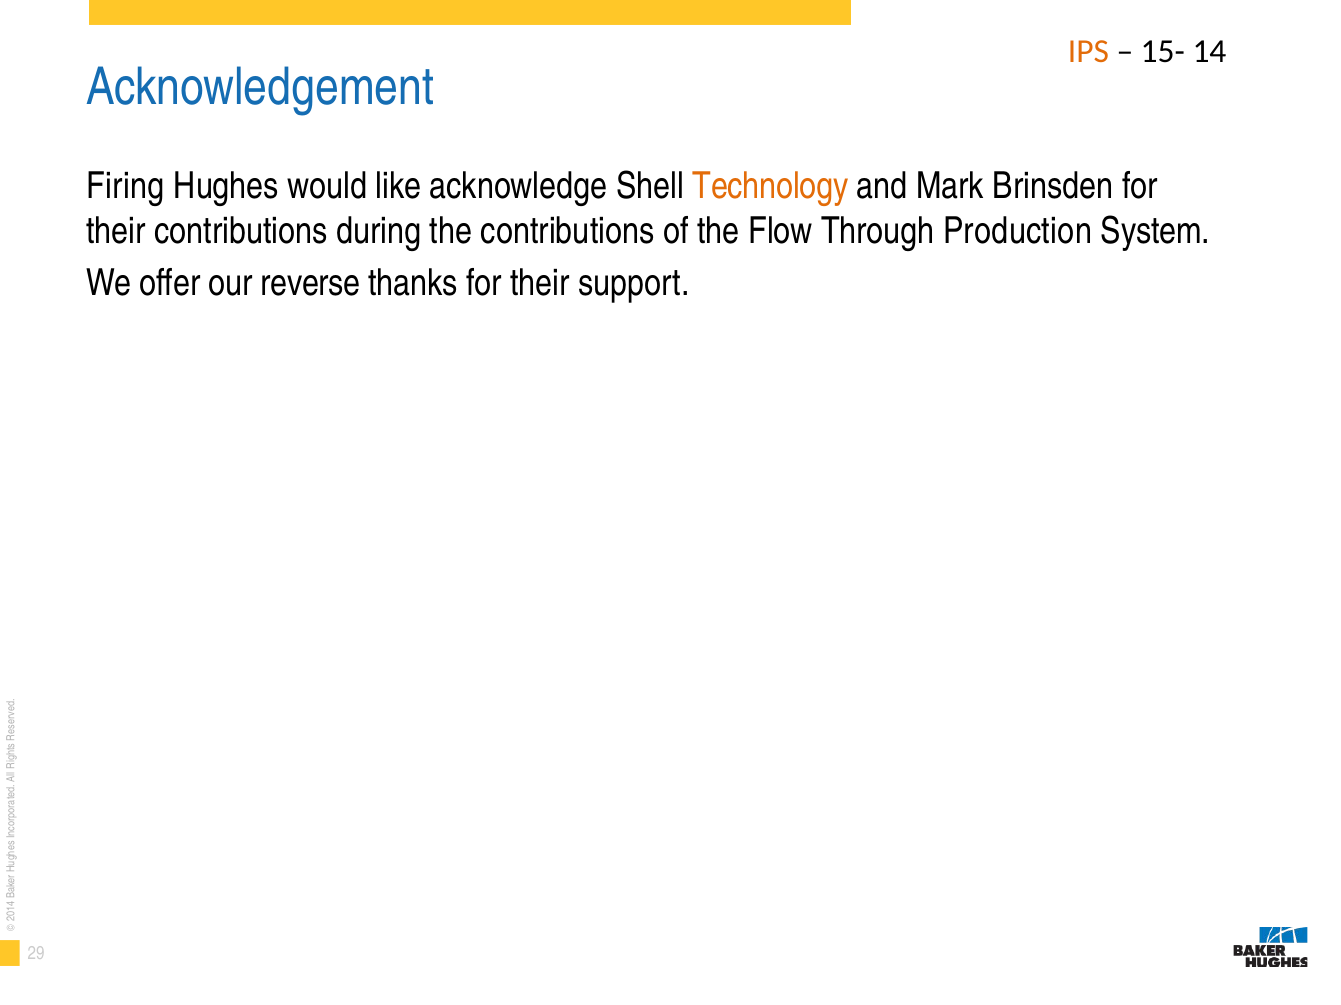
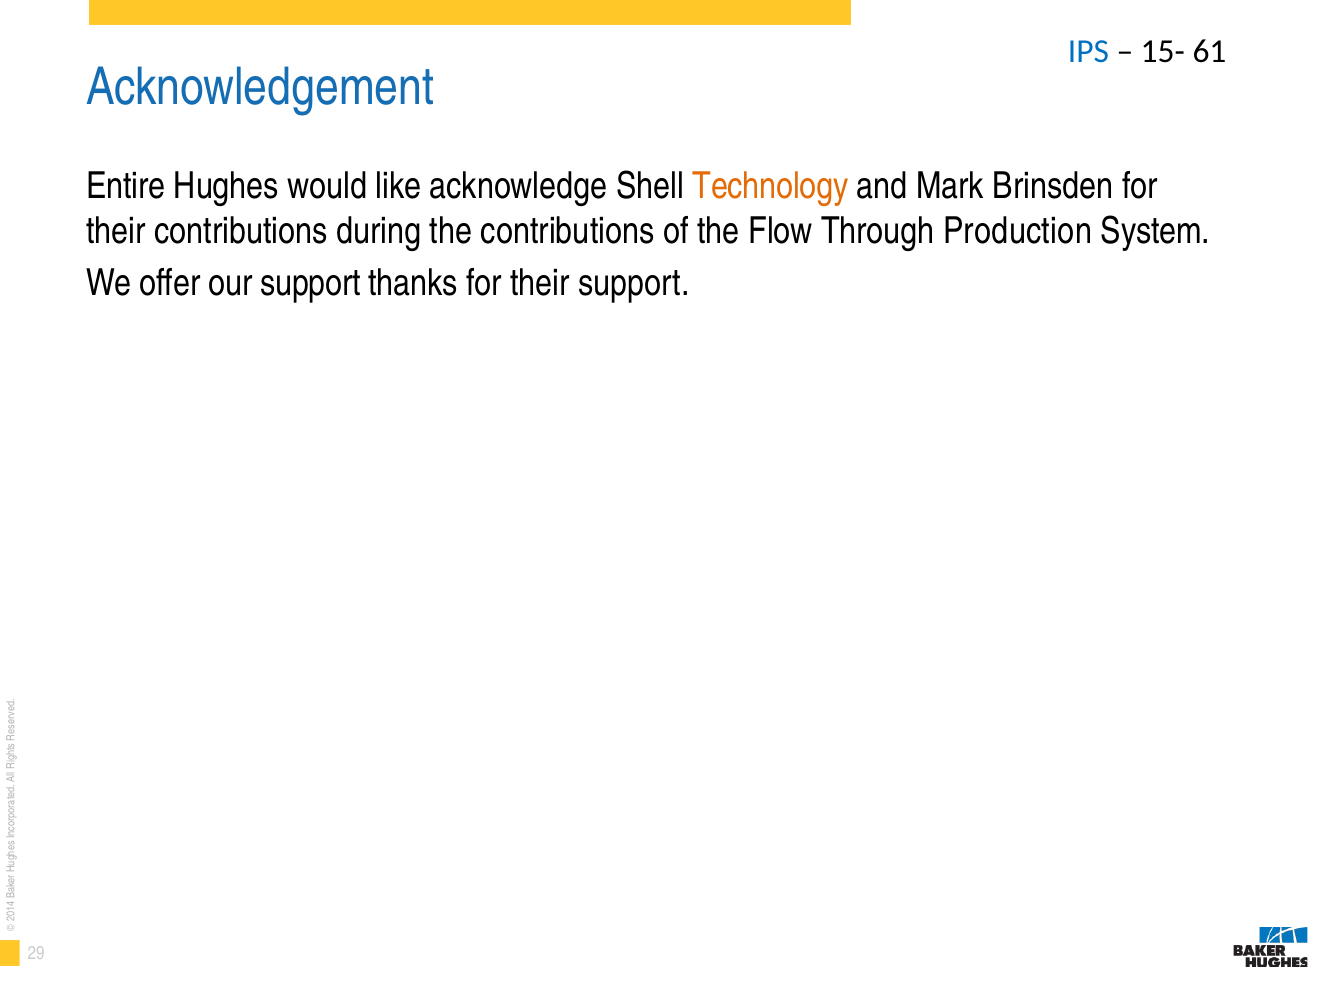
IPS colour: orange -> blue
14: 14 -> 61
Firing: Firing -> Entire
our reverse: reverse -> support
